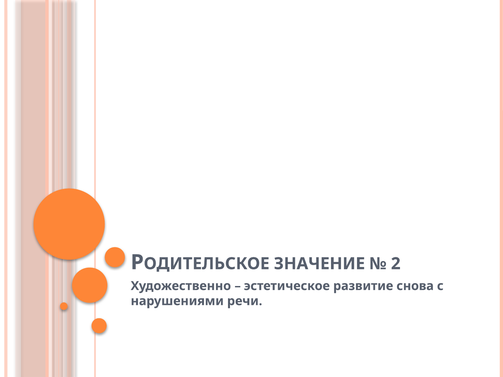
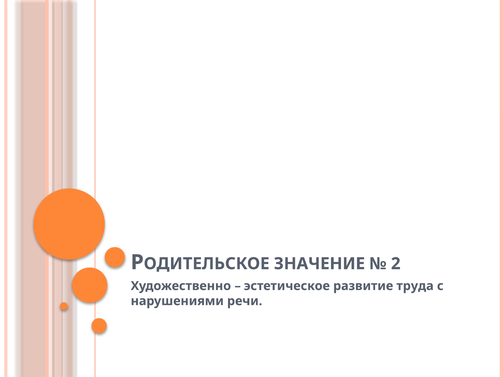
снова: снова -> труда
